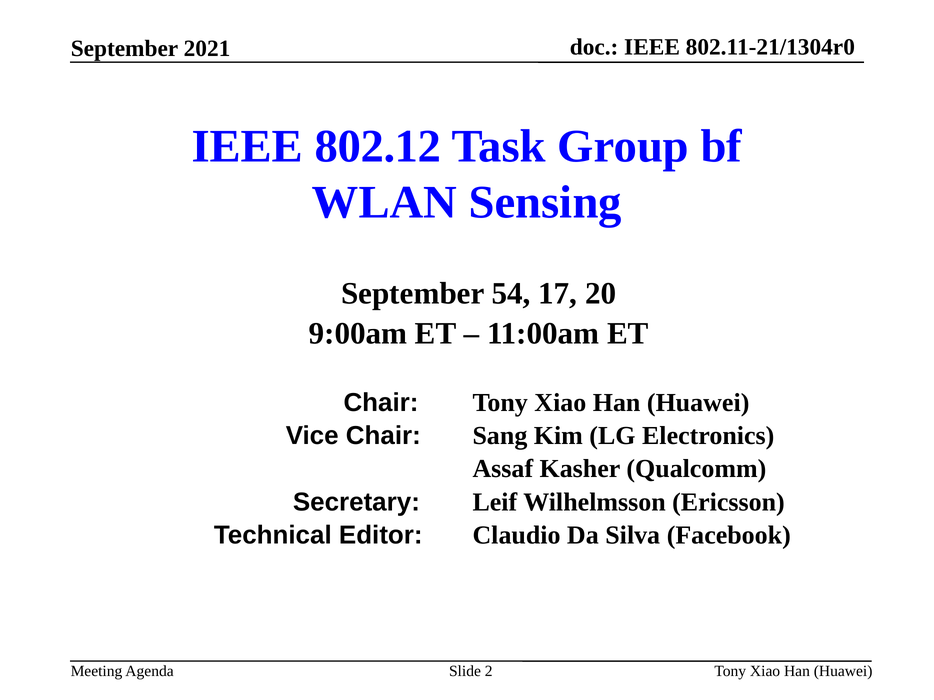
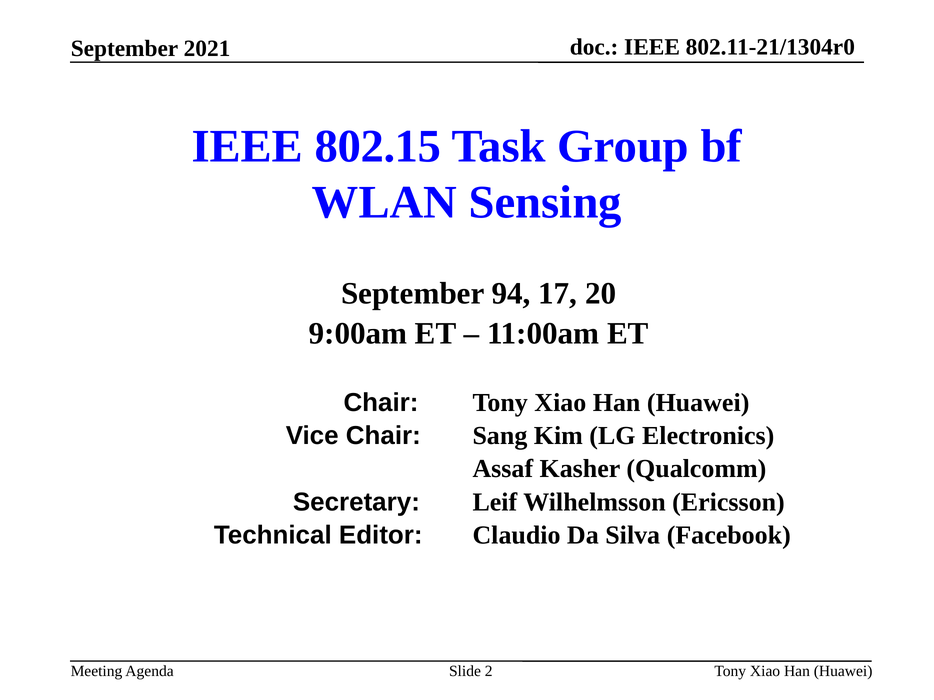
802.12: 802.12 -> 802.15
54: 54 -> 94
